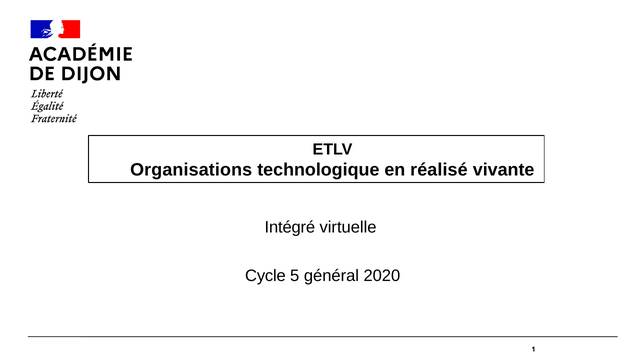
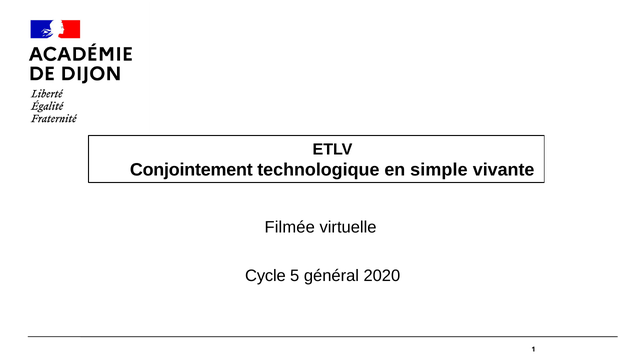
Organisations: Organisations -> Conjointement
réalisé: réalisé -> simple
Intégré: Intégré -> Filmée
